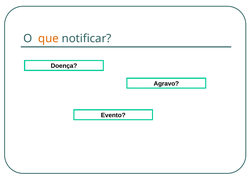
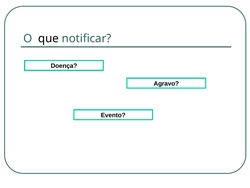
que colour: orange -> black
